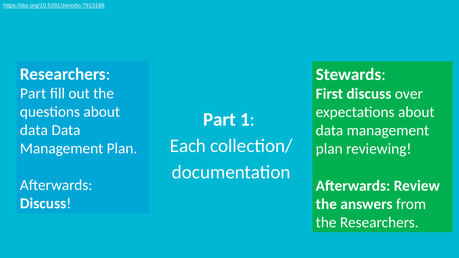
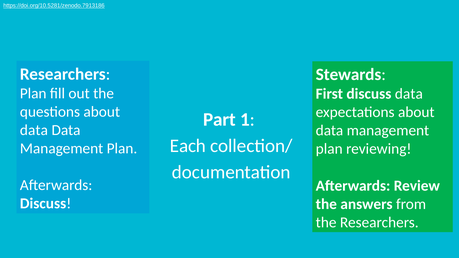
Part at (33, 93): Part -> Plan
discuss over: over -> data
